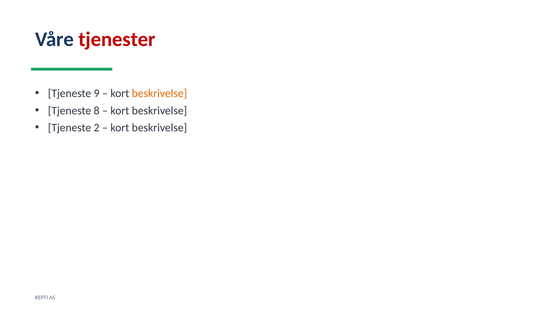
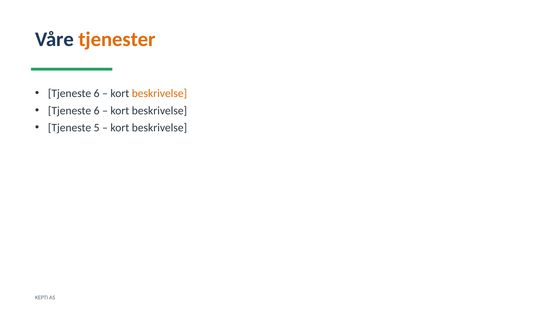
tjenester colour: red -> orange
9 at (97, 93): 9 -> 6
8 at (97, 111): 8 -> 6
2: 2 -> 5
